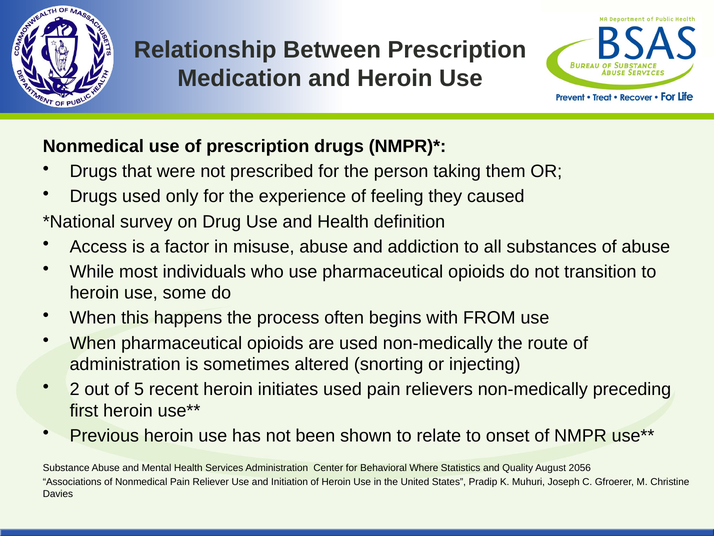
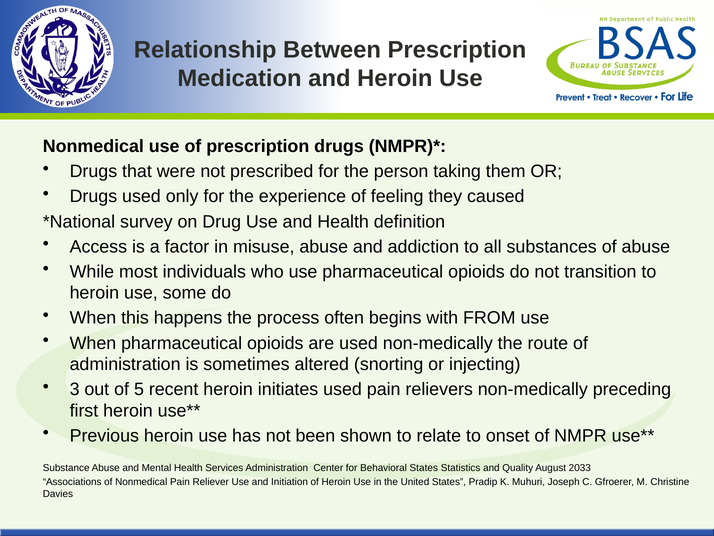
2: 2 -> 3
Behavioral Where: Where -> States
2056: 2056 -> 2033
